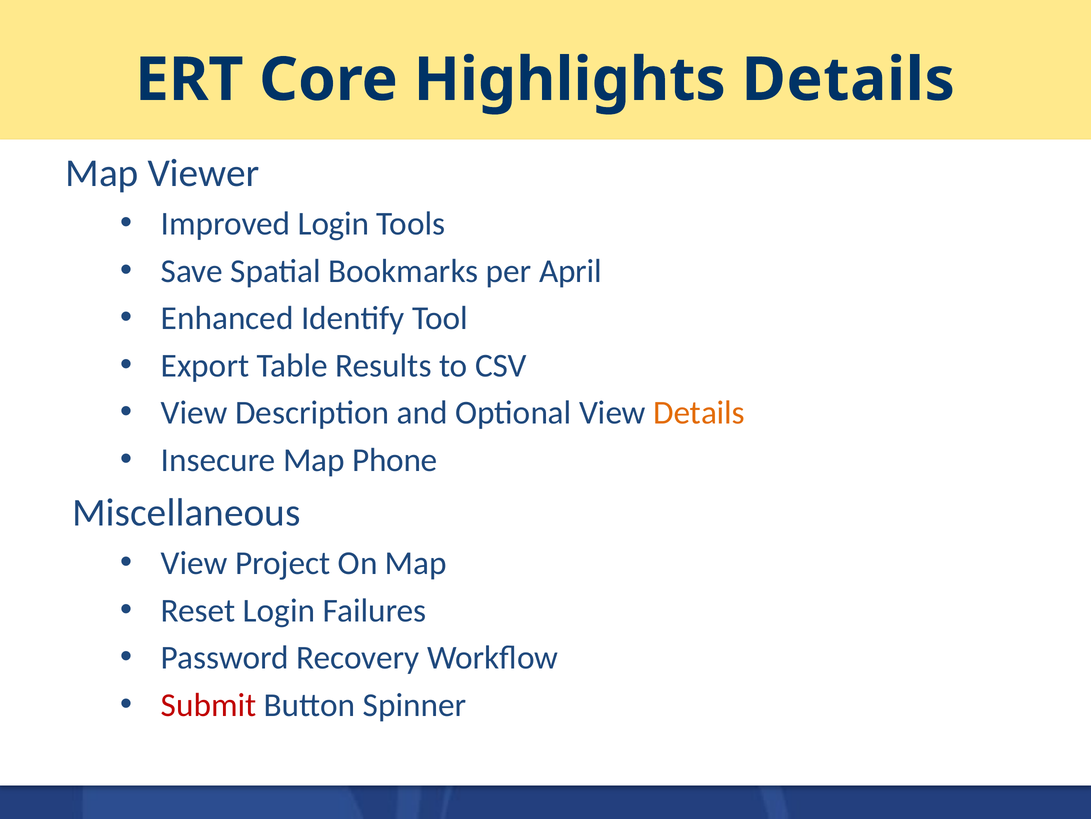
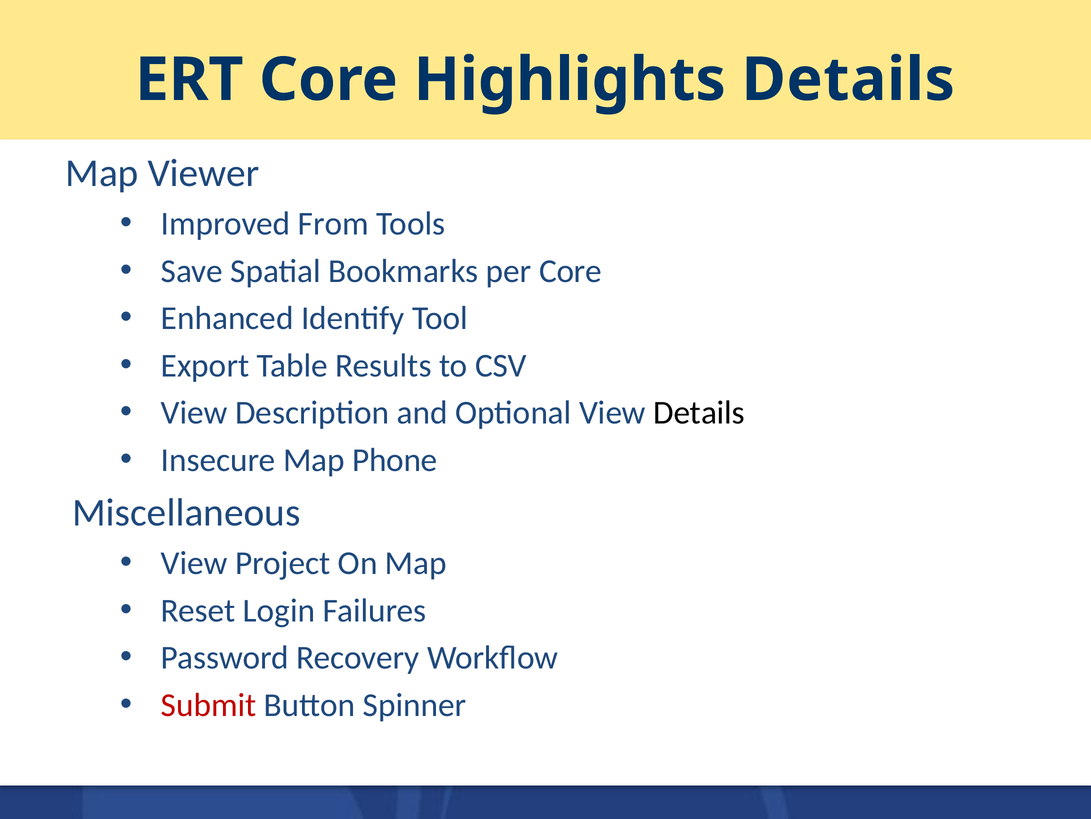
Improved Login: Login -> From
per April: April -> Core
Details at (699, 413) colour: orange -> black
